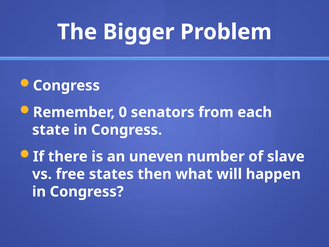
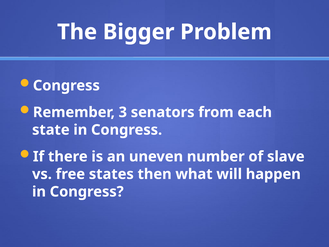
0: 0 -> 3
